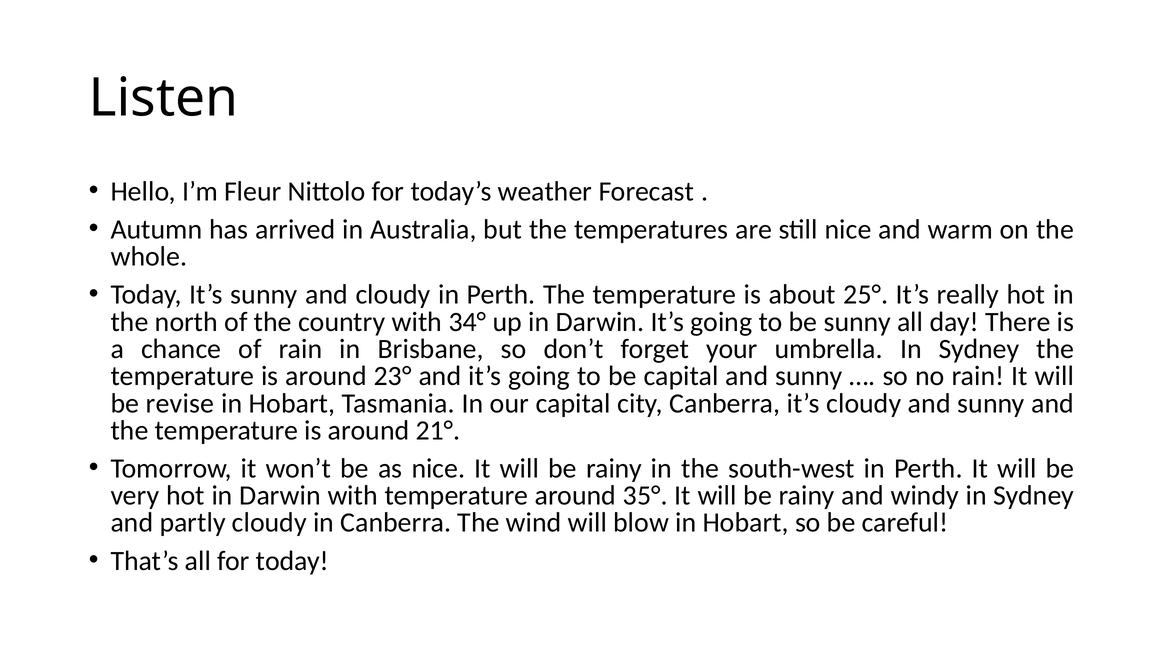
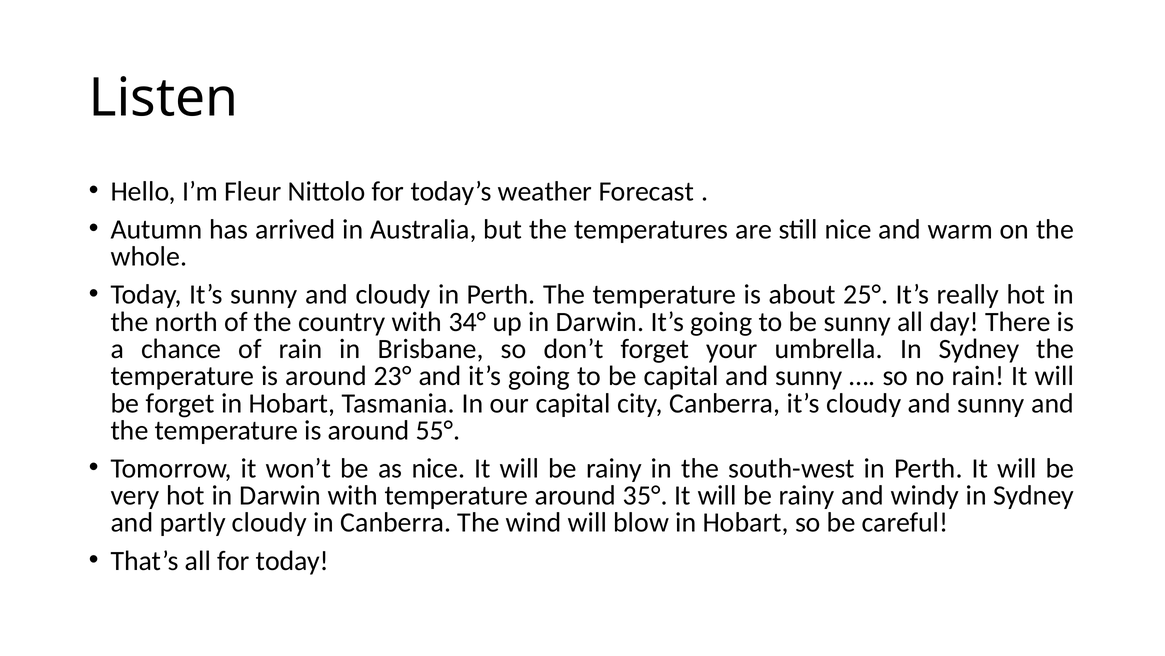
be revise: revise -> forget
21°: 21° -> 55°
